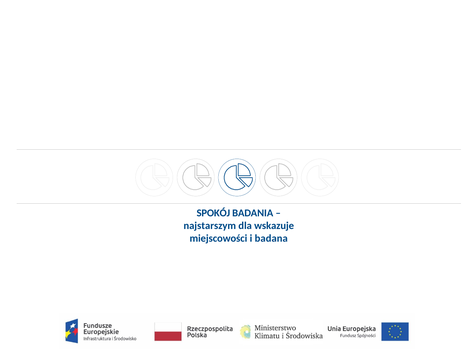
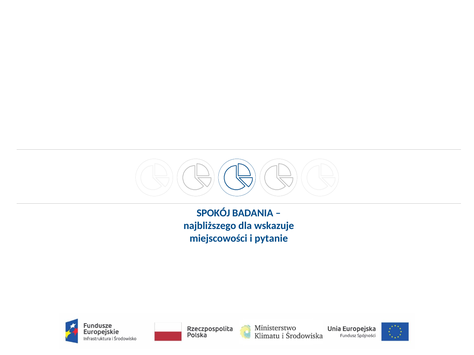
najstarszym: najstarszym -> najbliższego
badana: badana -> pytanie
